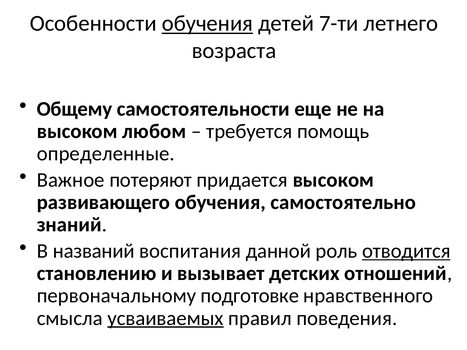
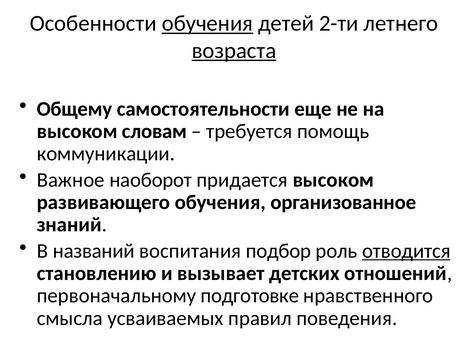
7-ти: 7-ти -> 2-ти
возраста underline: none -> present
любом: любом -> словам
определенные: определенные -> коммуникации
потеряют: потеряют -> наоборот
самостоятельно: самостоятельно -> организованное
данной: данной -> подбор
усваиваемых underline: present -> none
